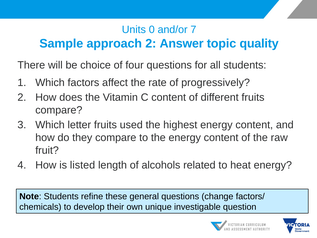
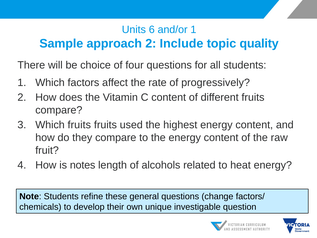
0: 0 -> 6
and/or 7: 7 -> 1
Answer: Answer -> Include
Which letter: letter -> fruits
listed: listed -> notes
